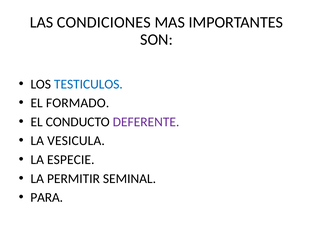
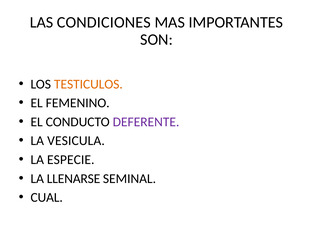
TESTICULOS colour: blue -> orange
FORMADO: FORMADO -> FEMENINO
PERMITIR: PERMITIR -> LLENARSE
PARA: PARA -> CUAL
